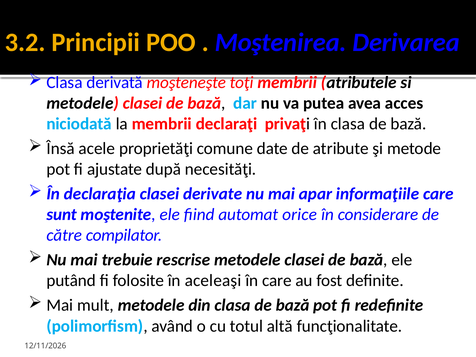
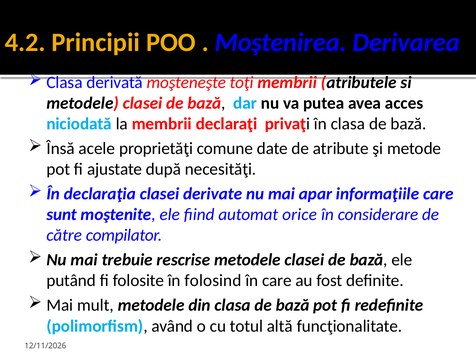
3.2: 3.2 -> 4.2
aceleaşi: aceleaşi -> folosind
